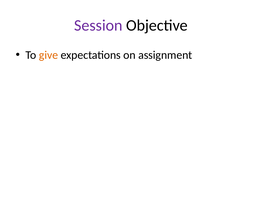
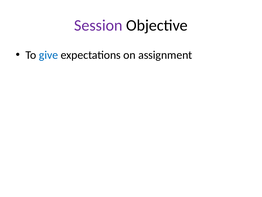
give colour: orange -> blue
